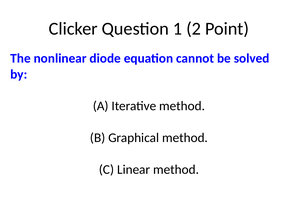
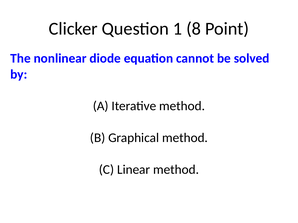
2: 2 -> 8
